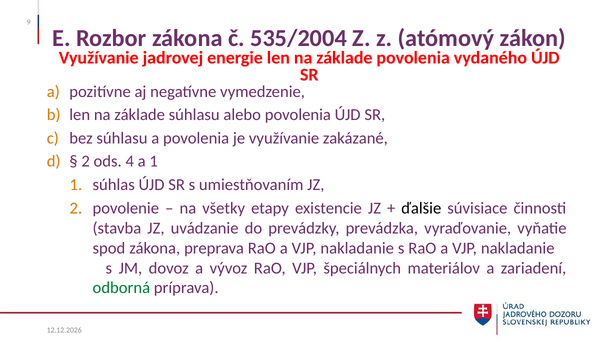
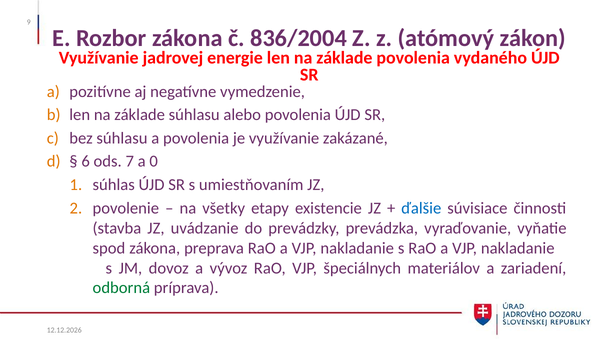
535/2004: 535/2004 -> 836/2004
2 at (86, 161): 2 -> 6
4: 4 -> 7
a 1: 1 -> 0
ďalšie colour: black -> blue
